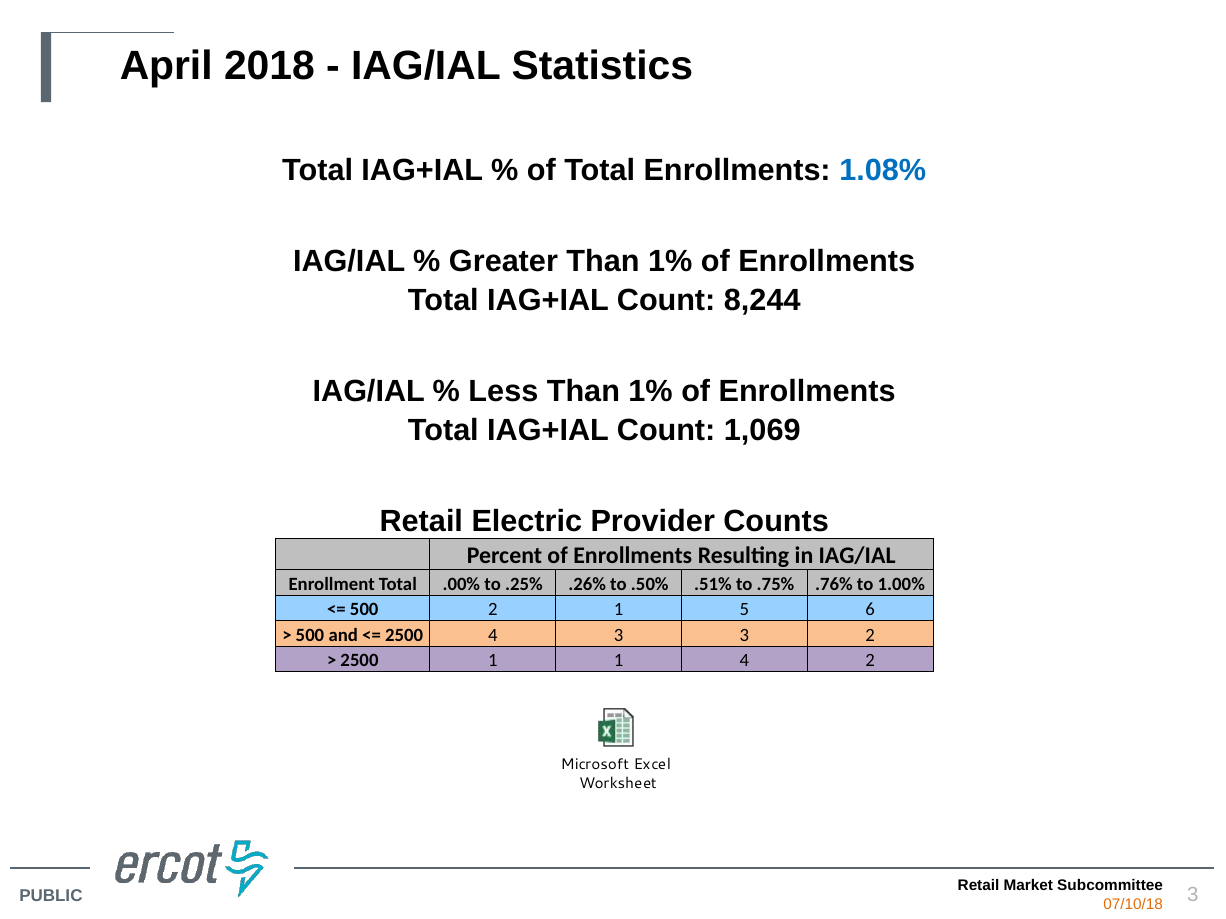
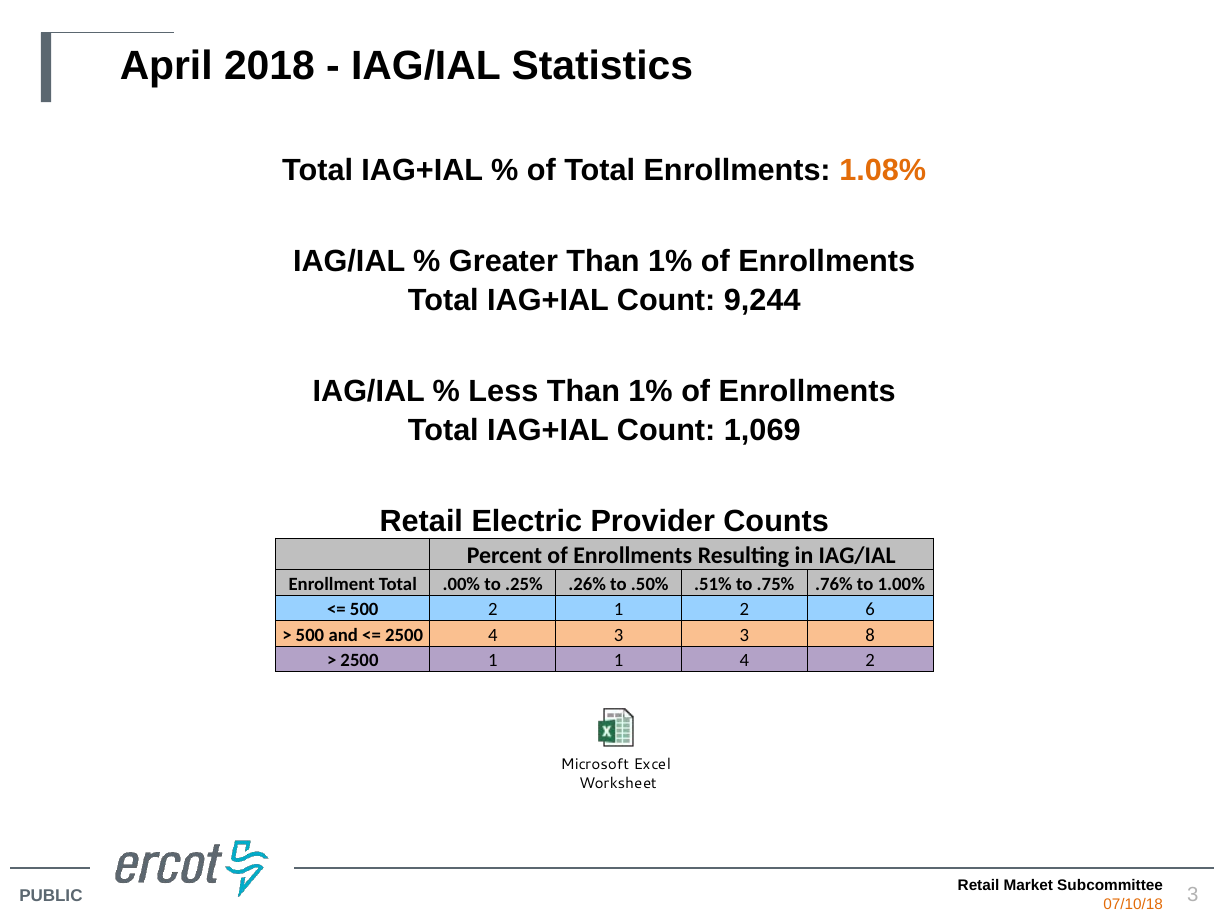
1.08% colour: blue -> orange
8,244: 8,244 -> 9,244
1 5: 5 -> 2
3 2: 2 -> 8
